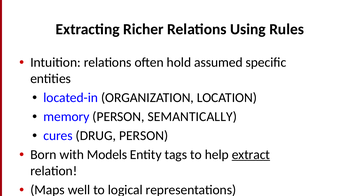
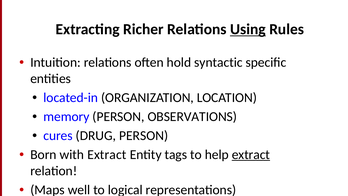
Using underline: none -> present
assumed: assumed -> syntactic
SEMANTICALLY: SEMANTICALLY -> OBSERVATIONS
with Models: Models -> Extract
